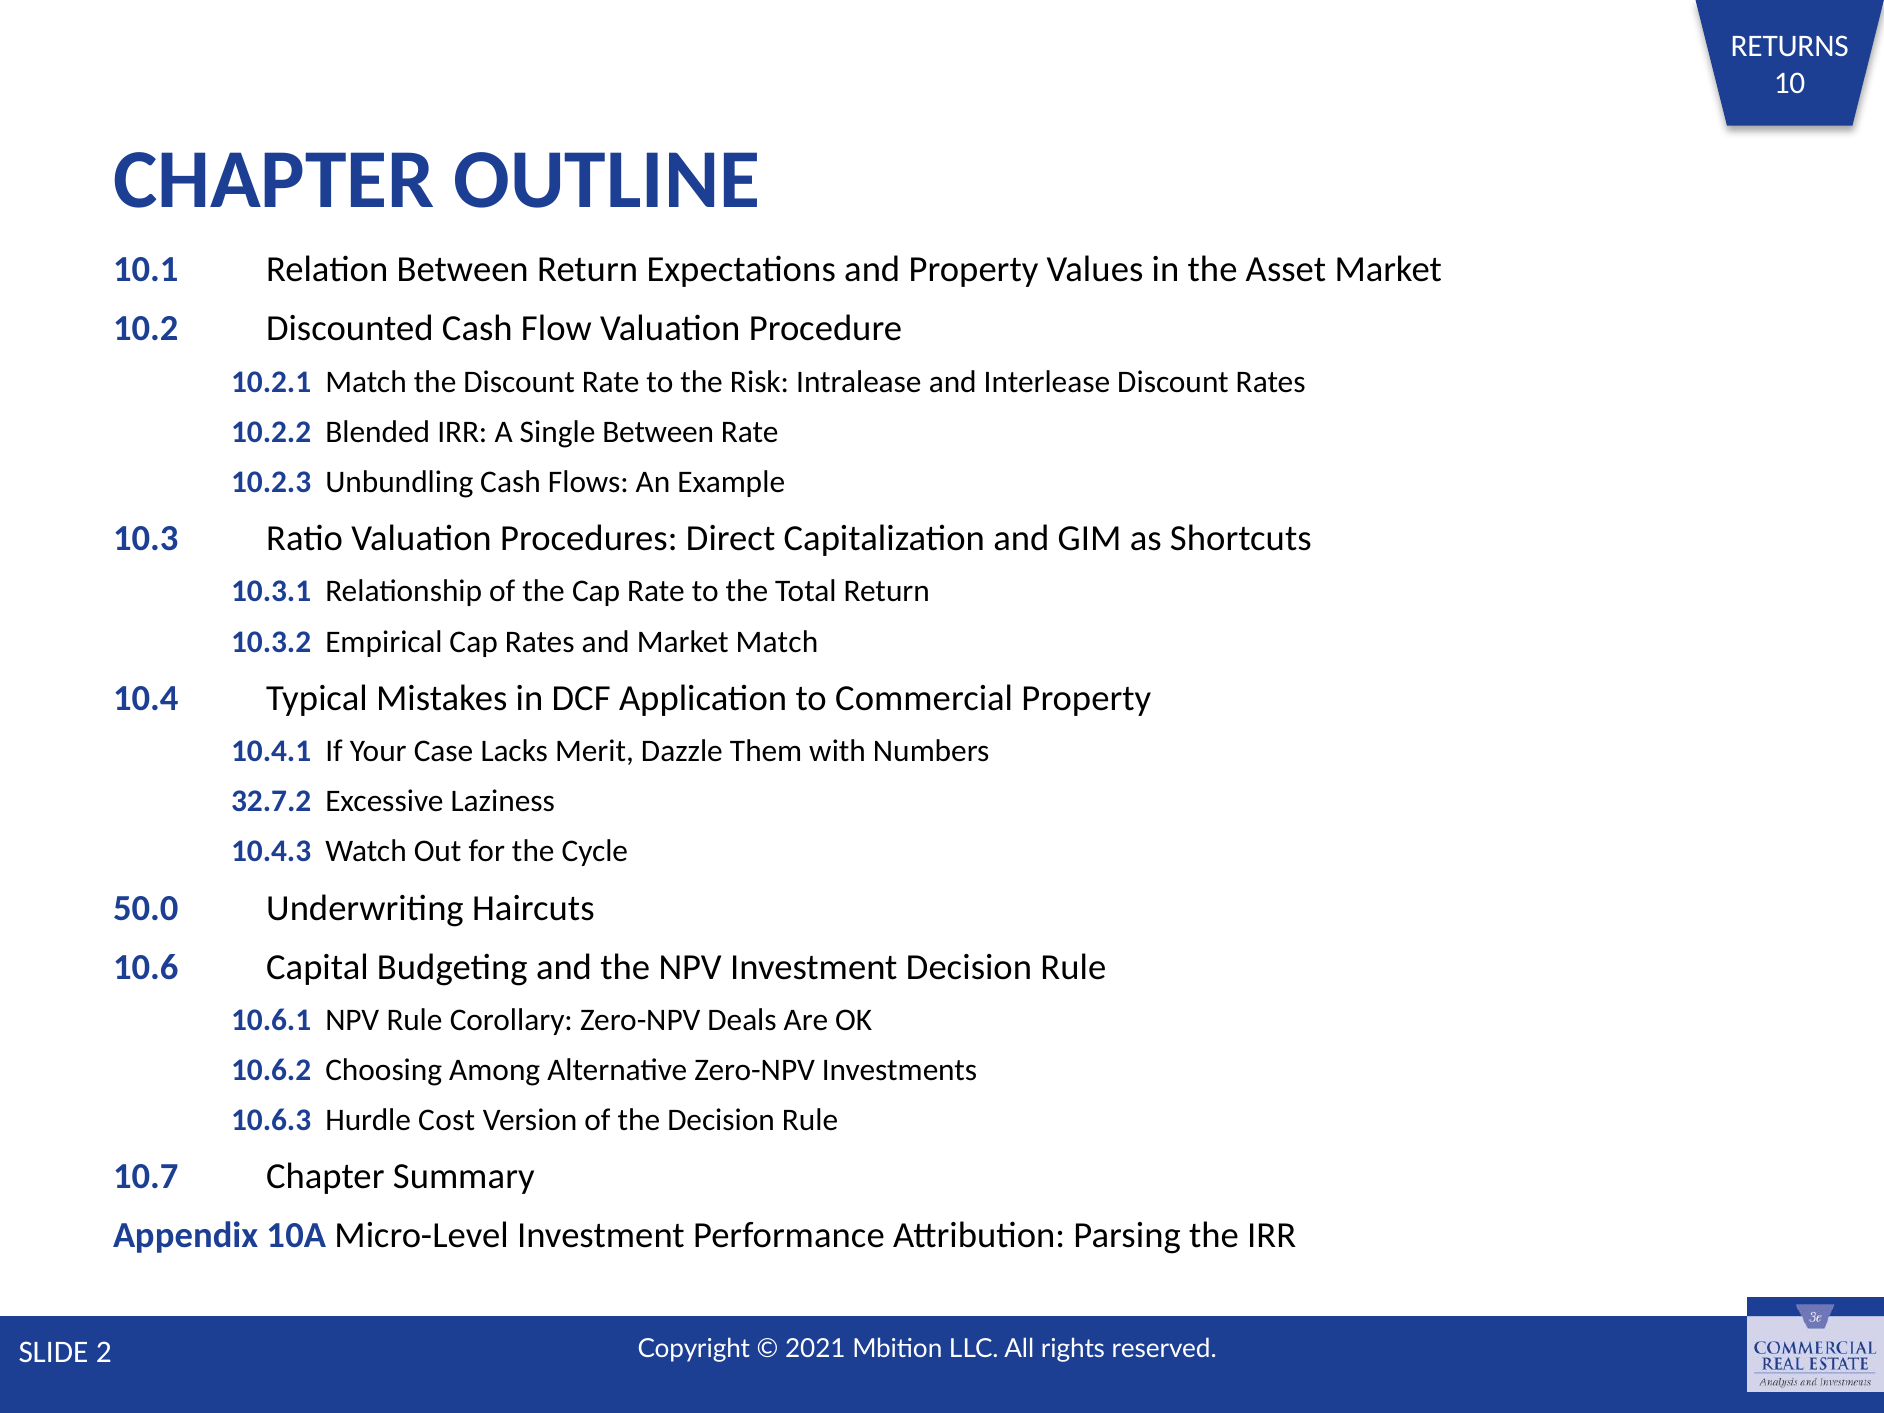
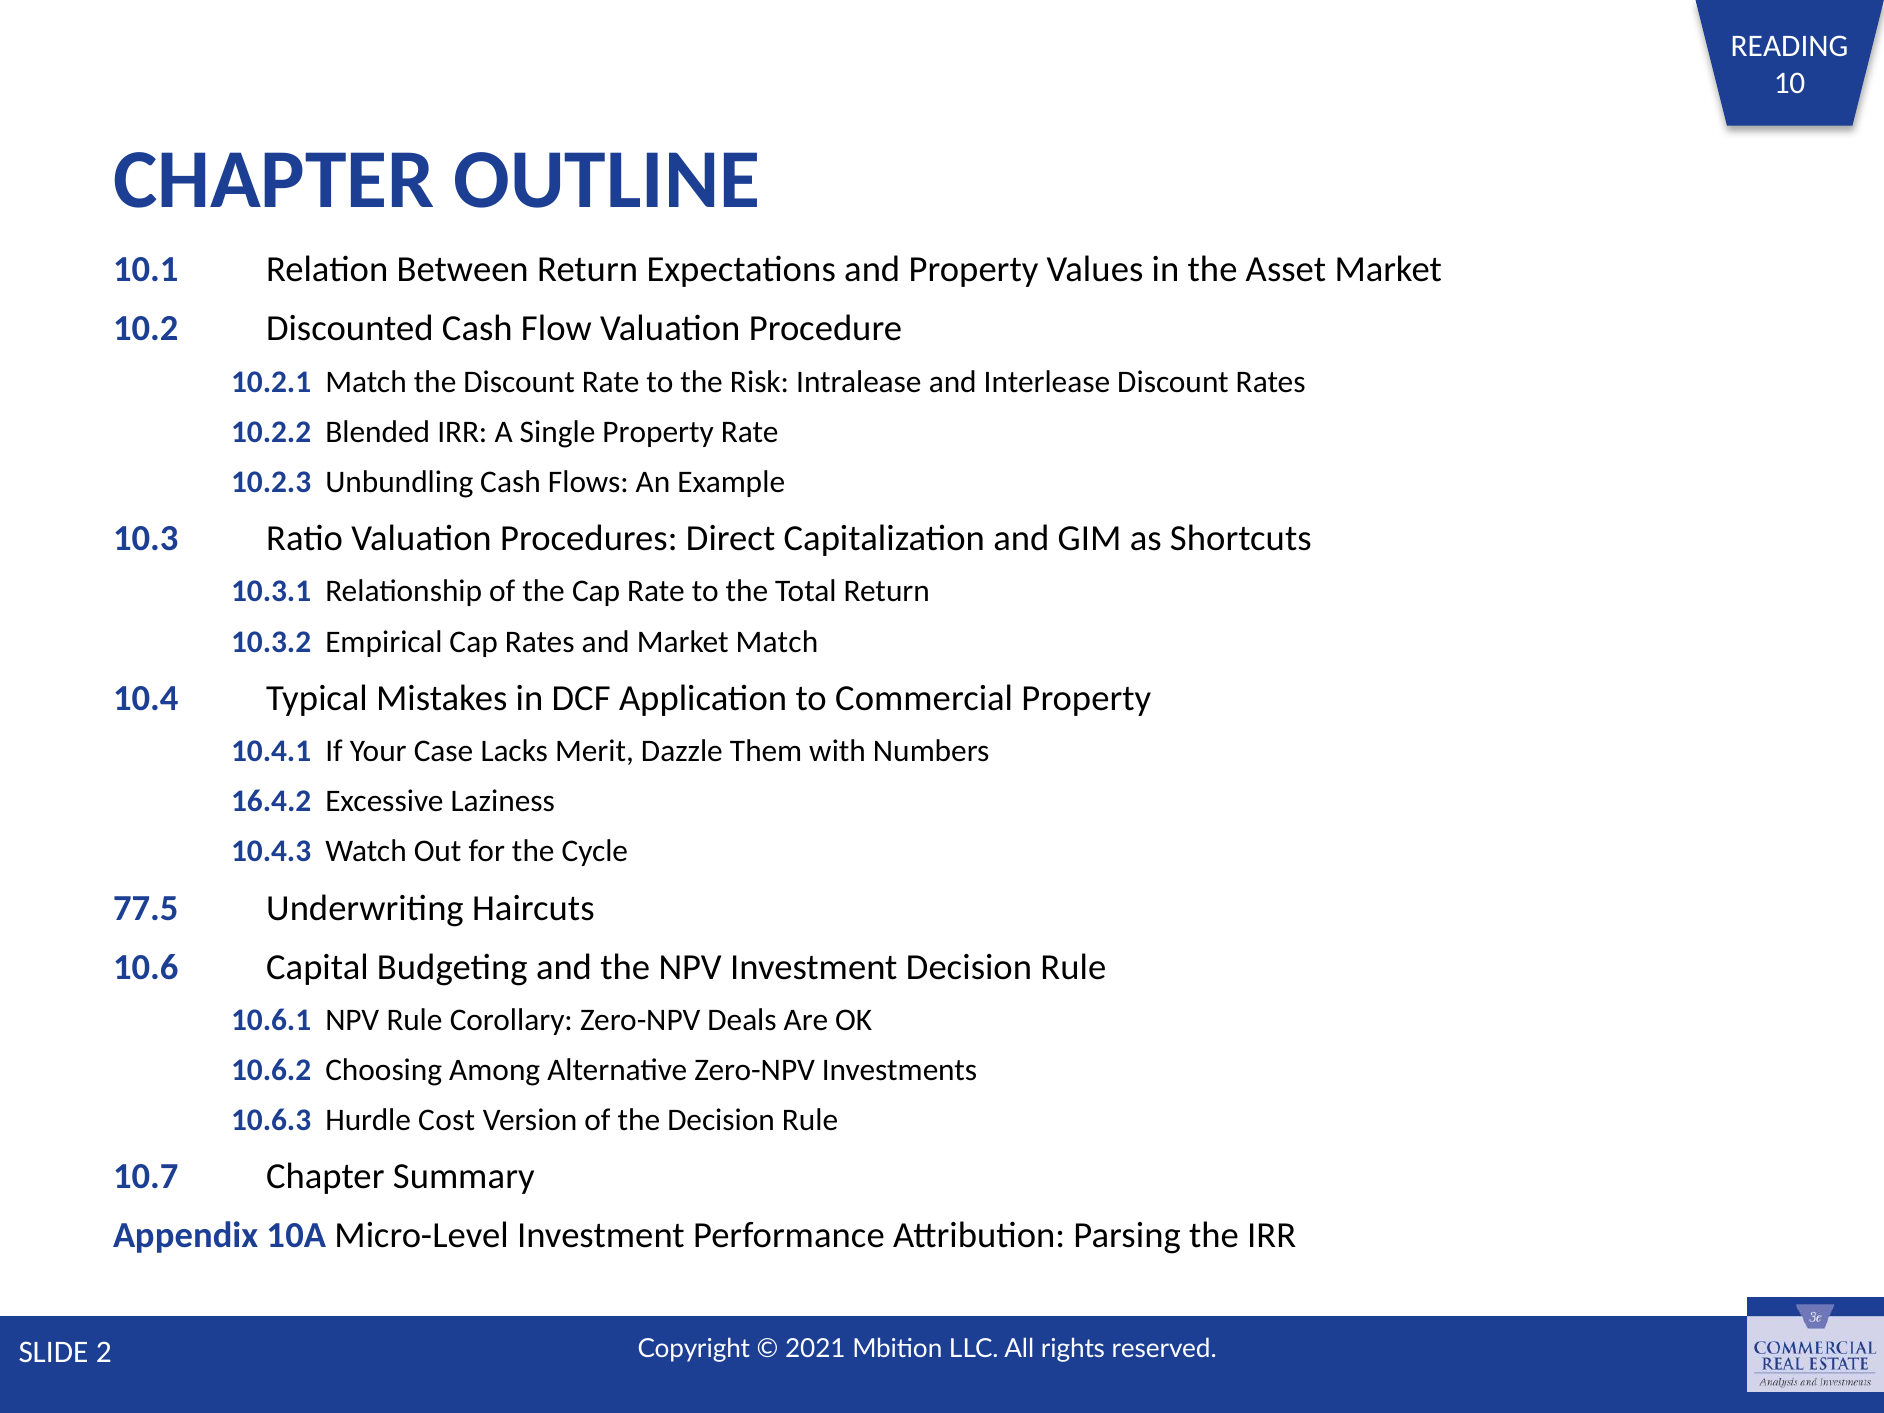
RETURNS: RETURNS -> READING
Single Between: Between -> Property
32.7.2: 32.7.2 -> 16.4.2
50.0: 50.0 -> 77.5
